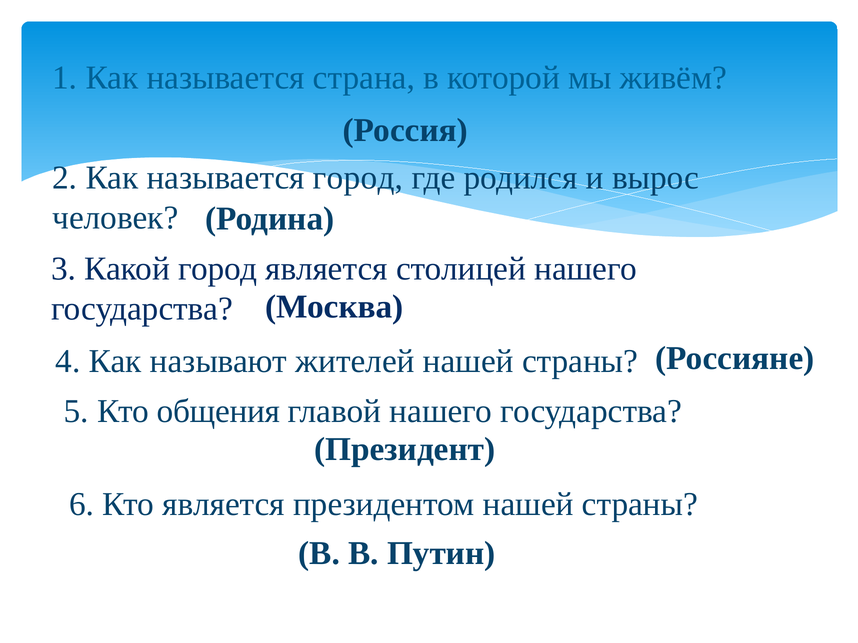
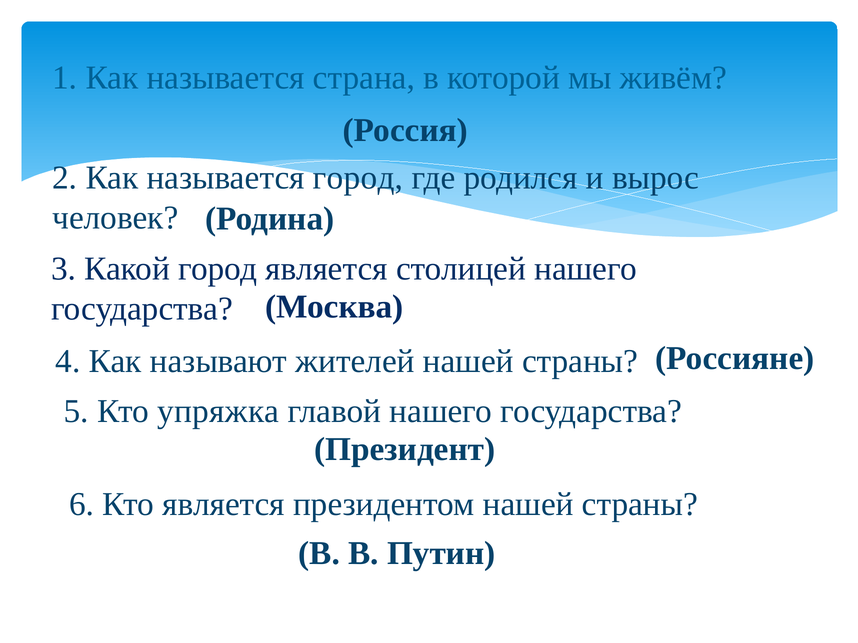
общения: общения -> упряжка
